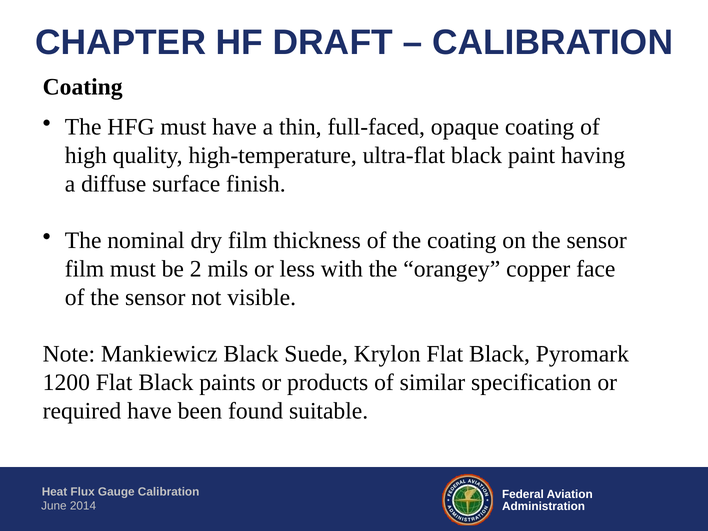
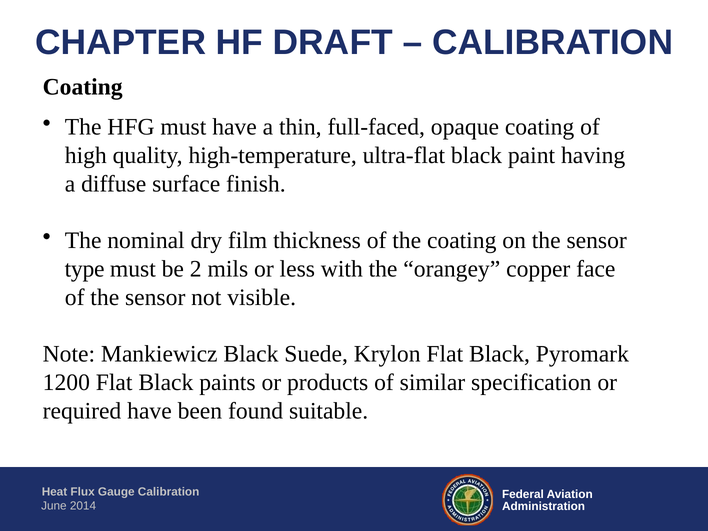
film at (84, 269): film -> type
